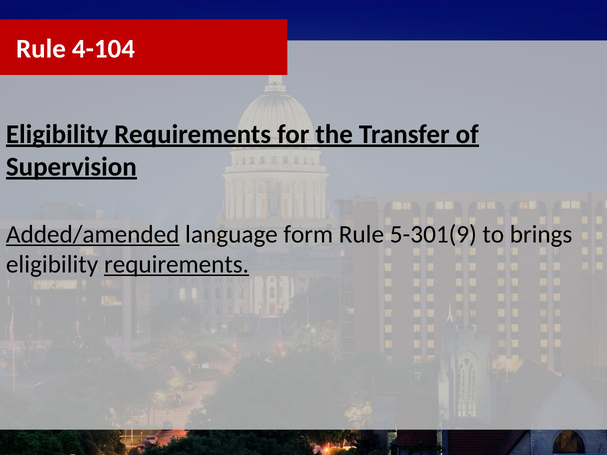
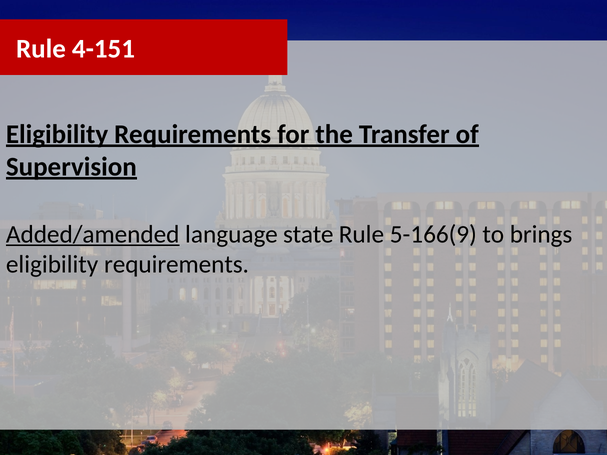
4-104: 4-104 -> 4-151
form: form -> state
5-301(9: 5-301(9 -> 5-166(9
requirements at (177, 265) underline: present -> none
